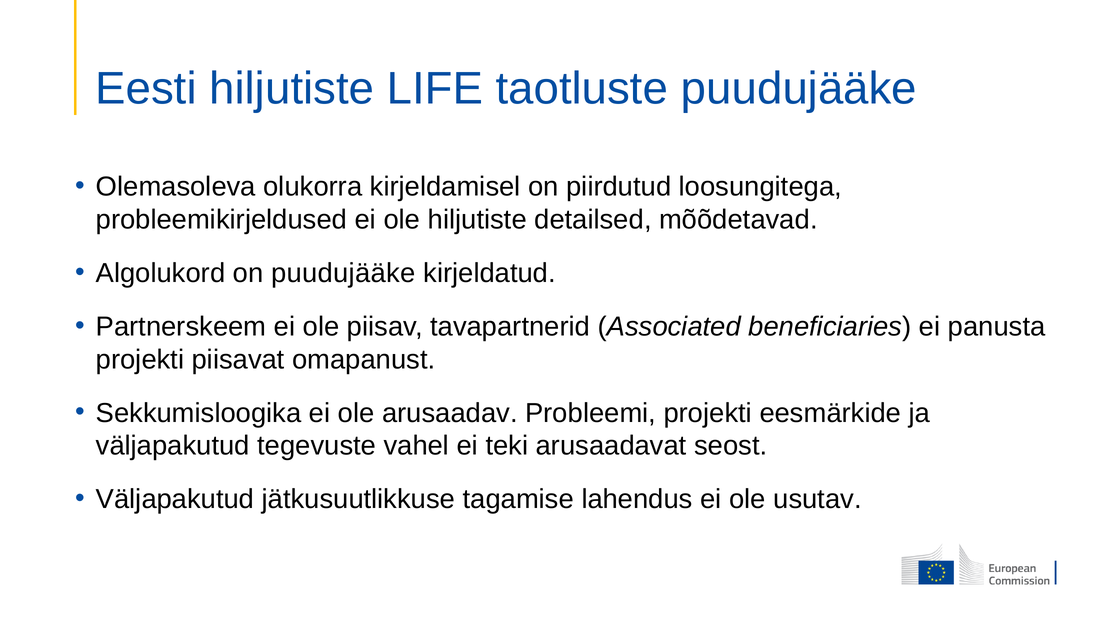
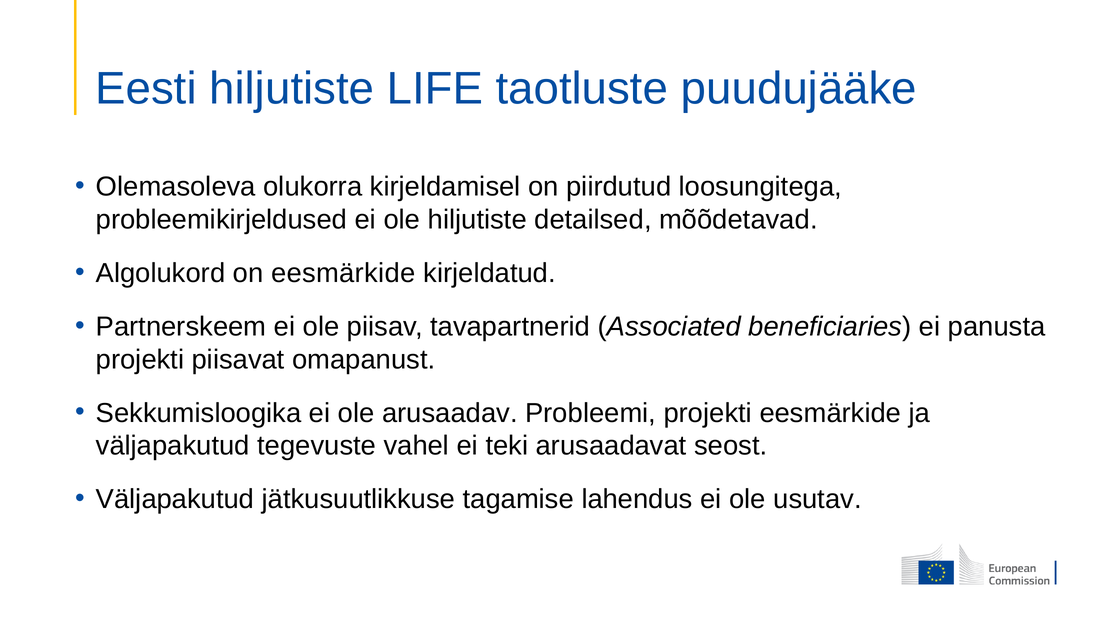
on puudujääke: puudujääke -> eesmärkide
